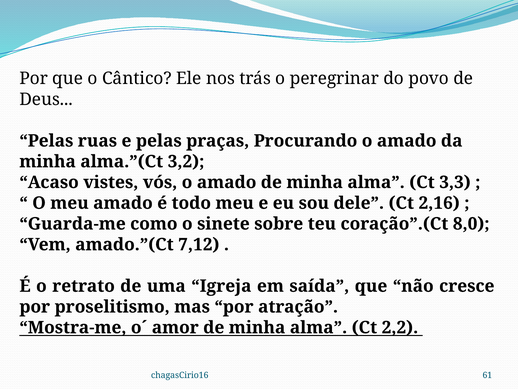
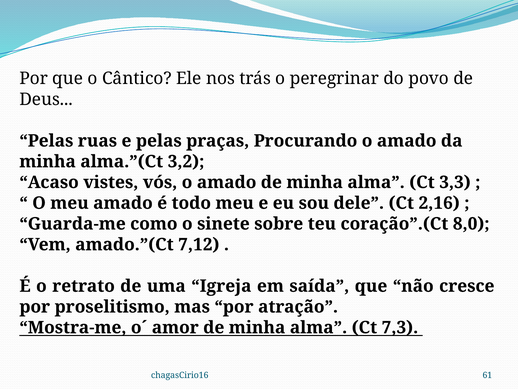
2,2: 2,2 -> 7,3
